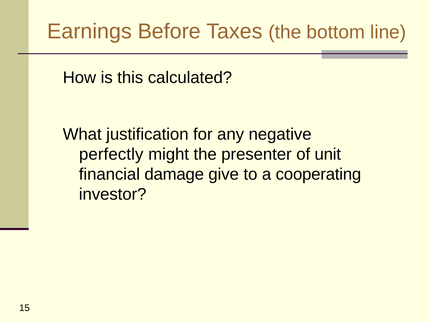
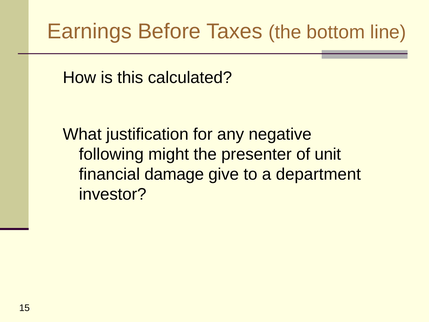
perfectly: perfectly -> following
cooperating: cooperating -> department
